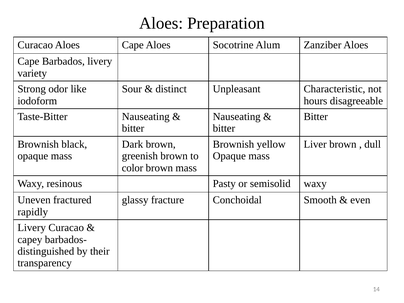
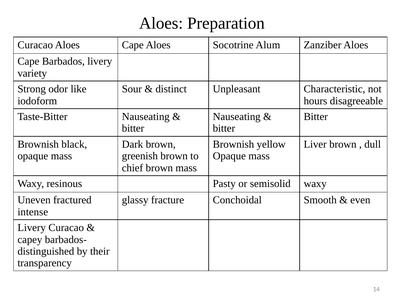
color: color -> chief
rapidly: rapidly -> intense
